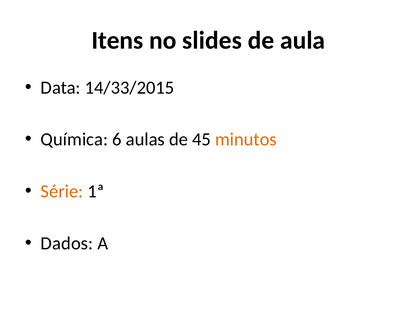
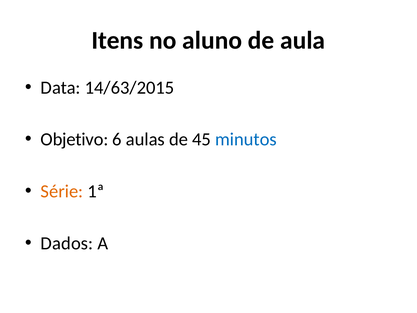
slides: slides -> aluno
14/33/2015: 14/33/2015 -> 14/63/2015
Química: Química -> Objetivo
minutos colour: orange -> blue
